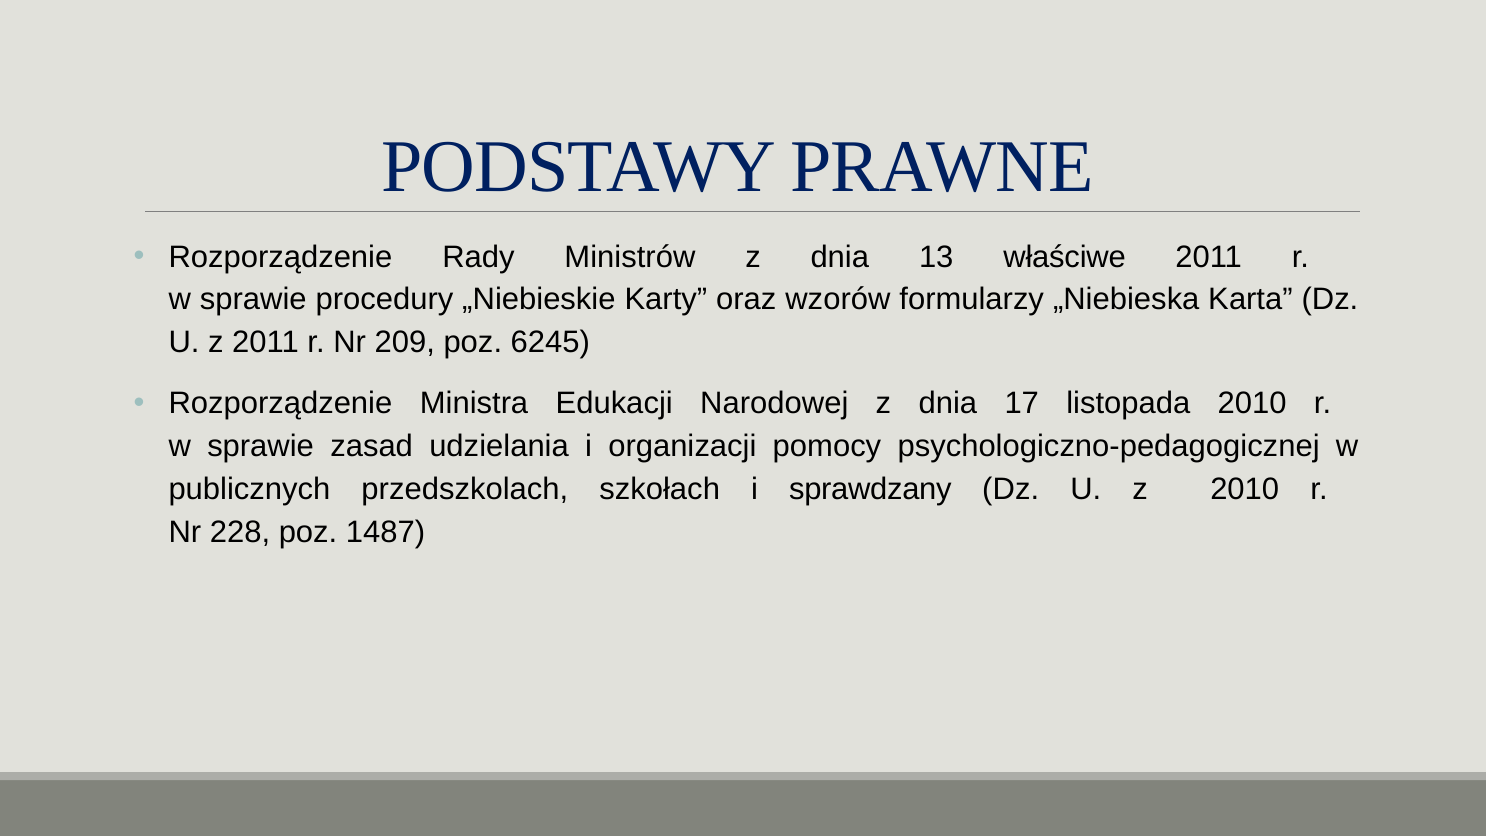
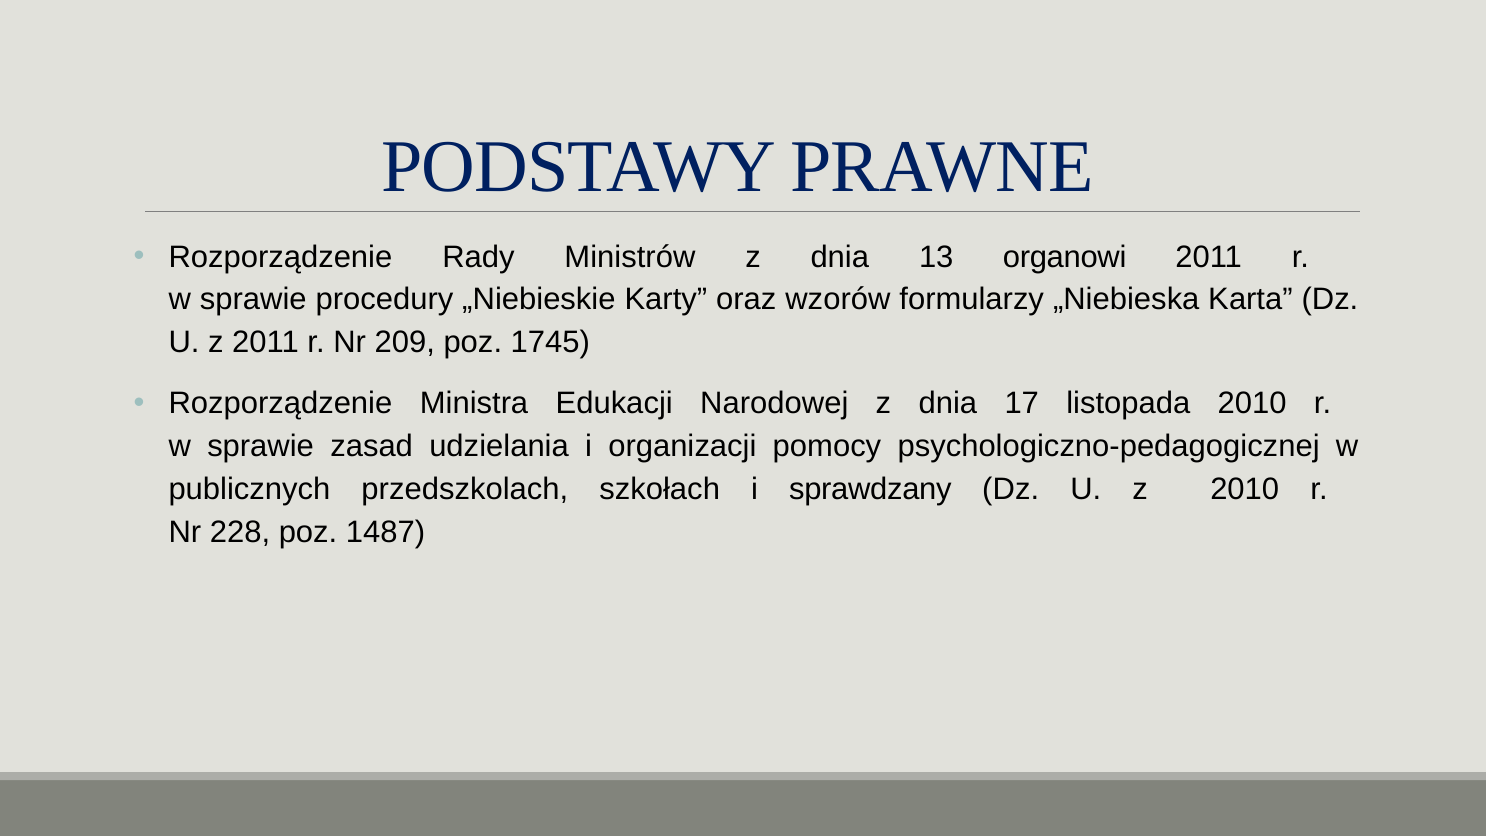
właściwe: właściwe -> organowi
6245: 6245 -> 1745
